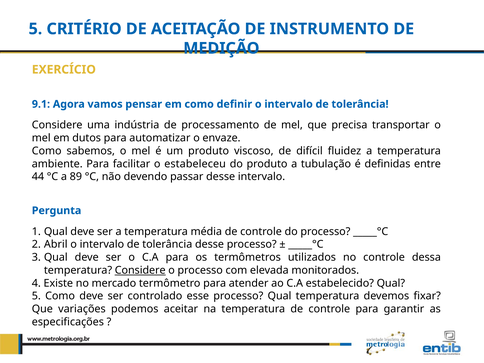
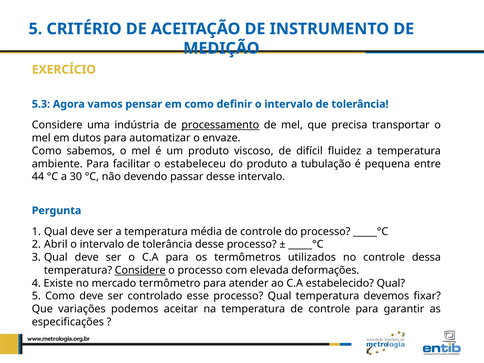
9.1: 9.1 -> 5.3
processamento underline: none -> present
definidas: definidas -> pequena
89: 89 -> 30
monitorados: monitorados -> deformações
